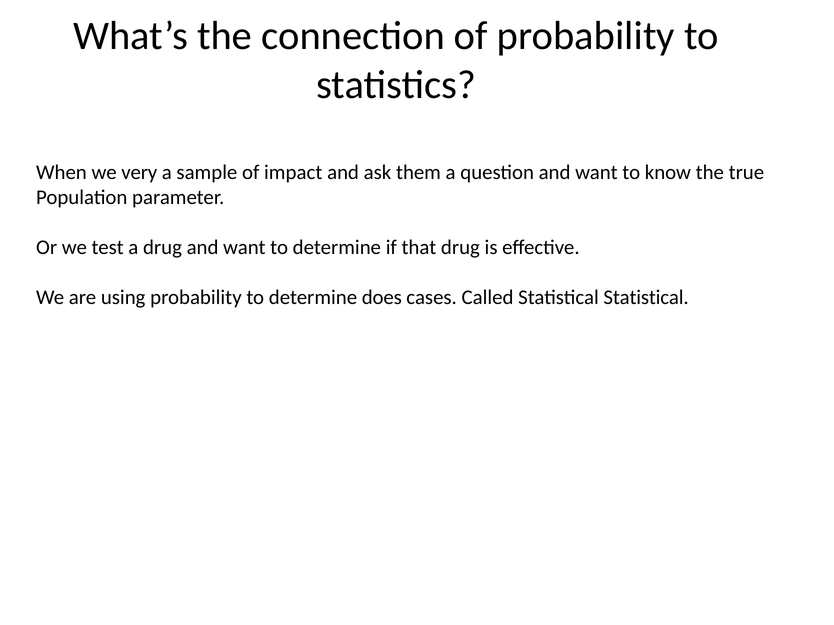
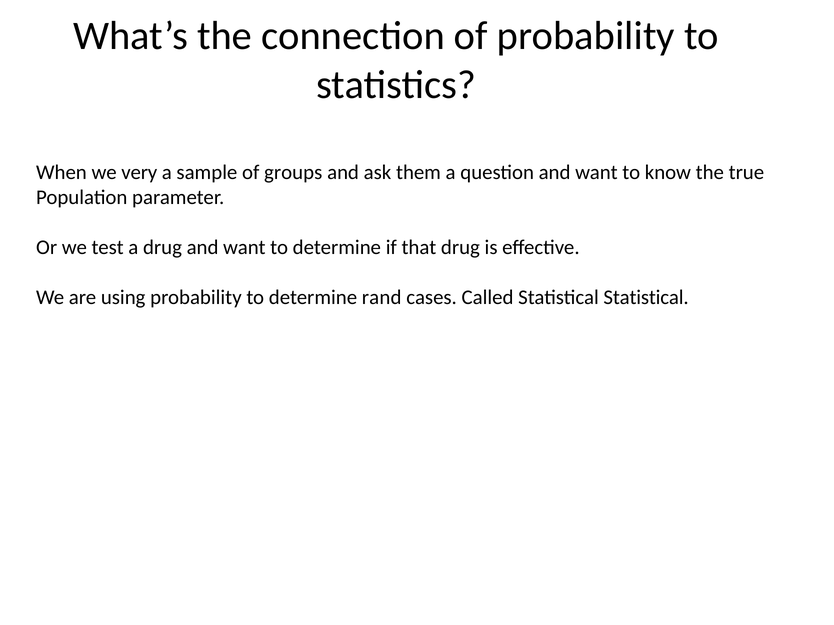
impact: impact -> groups
does: does -> rand
